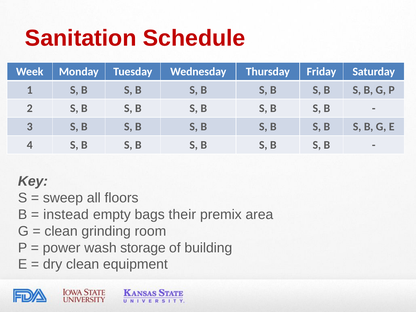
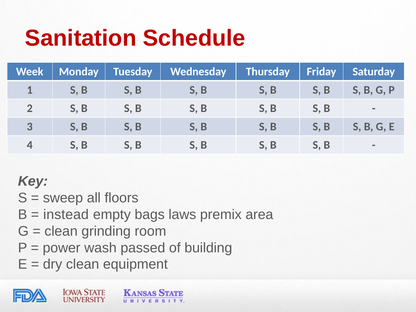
their: their -> laws
storage: storage -> passed
